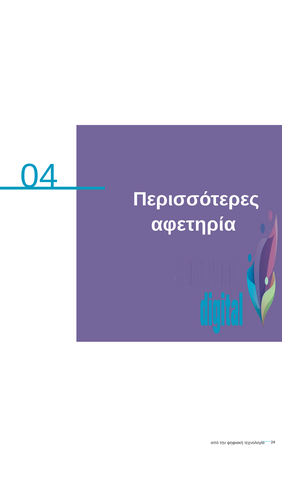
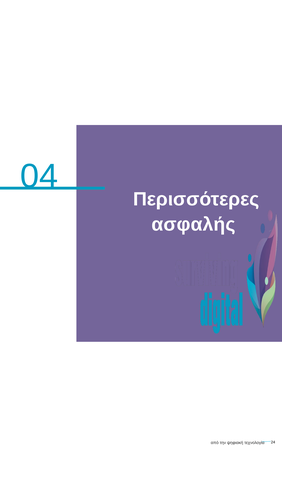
αφετηρία: αφετηρία -> ασφαλής
